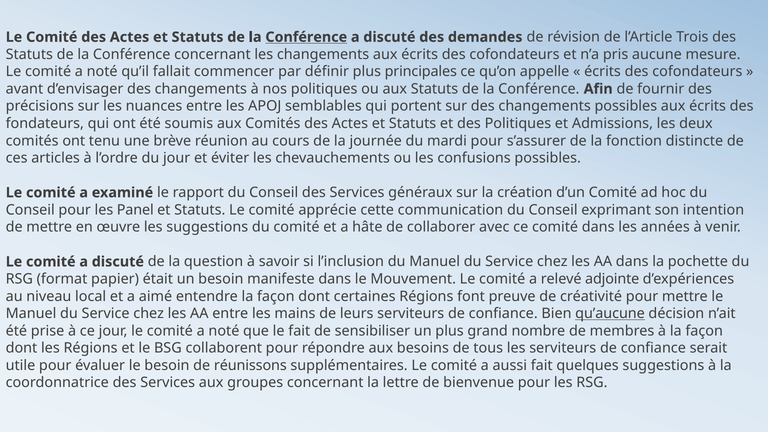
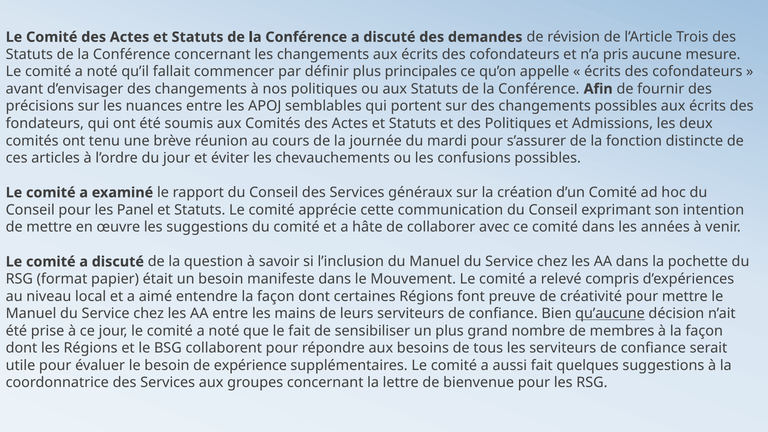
Conférence at (306, 37) underline: present -> none
adjointe: adjointe -> compris
réunissons: réunissons -> expérience
